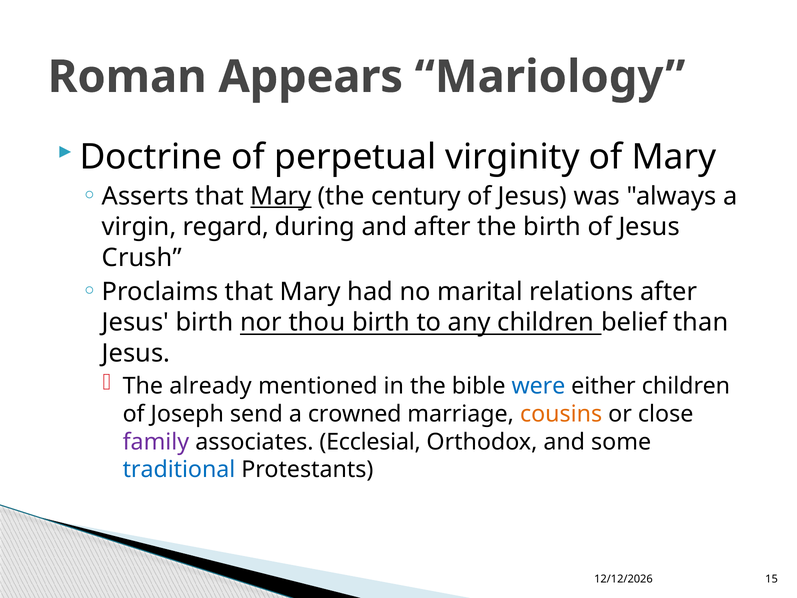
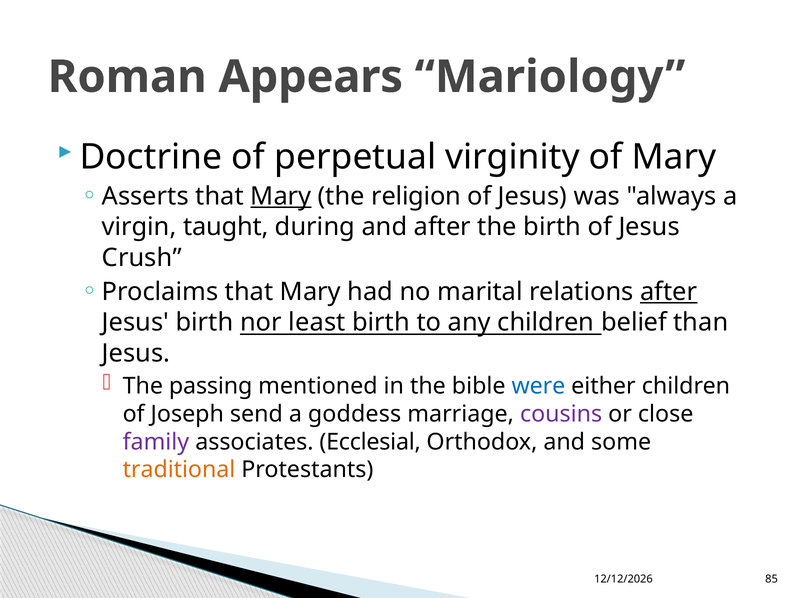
century: century -> religion
regard: regard -> taught
after at (669, 292) underline: none -> present
thou: thou -> least
already: already -> passing
crowned: crowned -> goddess
cousins colour: orange -> purple
traditional colour: blue -> orange
15: 15 -> 85
